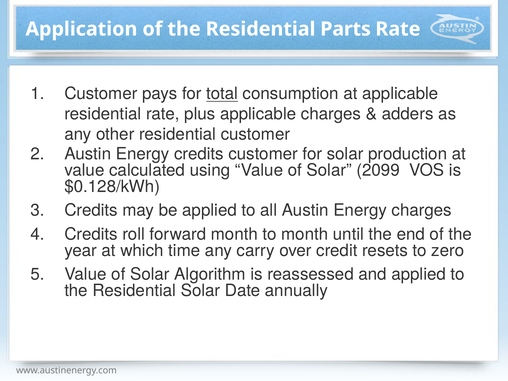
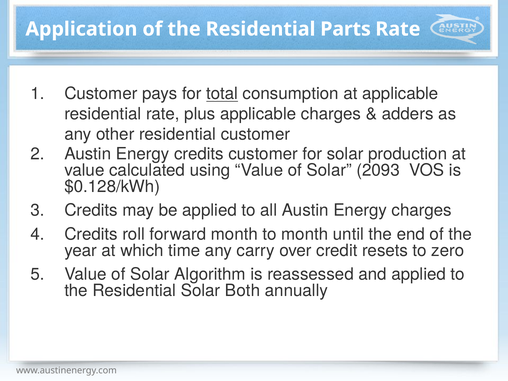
2099: 2099 -> 2093
Date: Date -> Both
